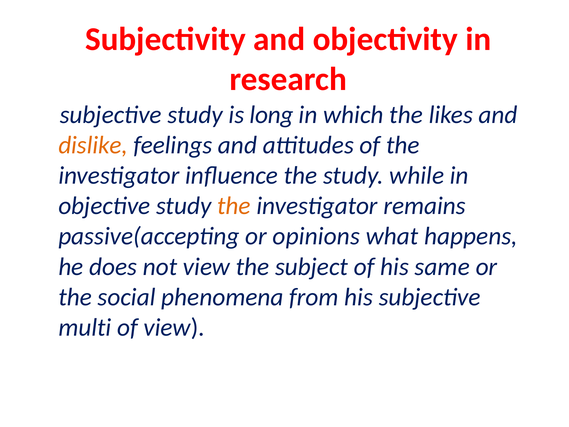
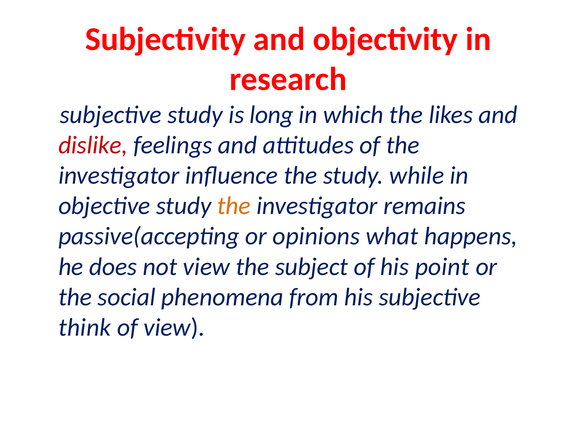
dislike colour: orange -> red
same: same -> point
multi: multi -> think
